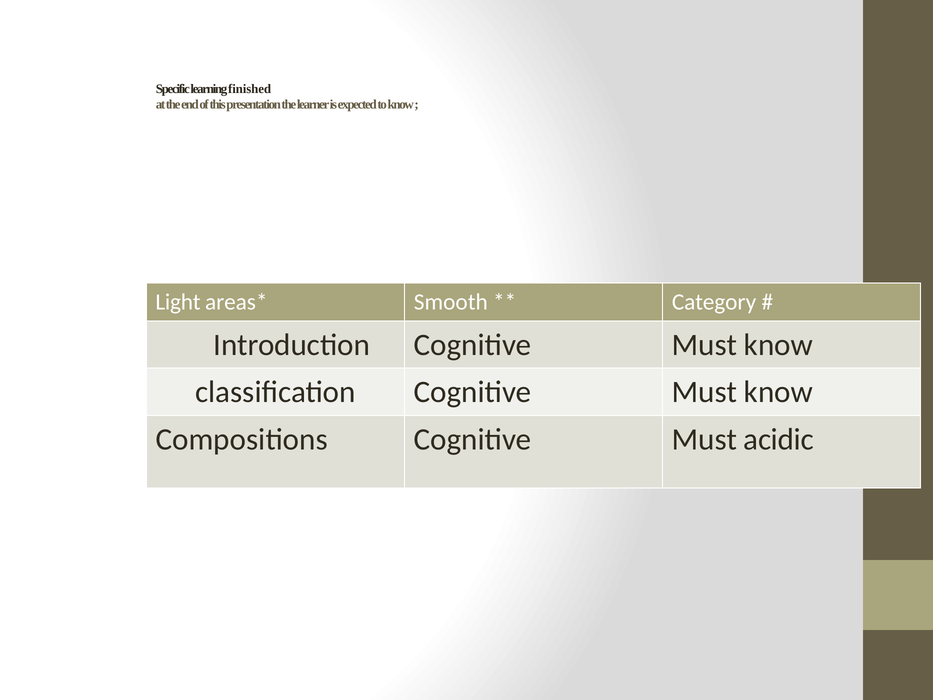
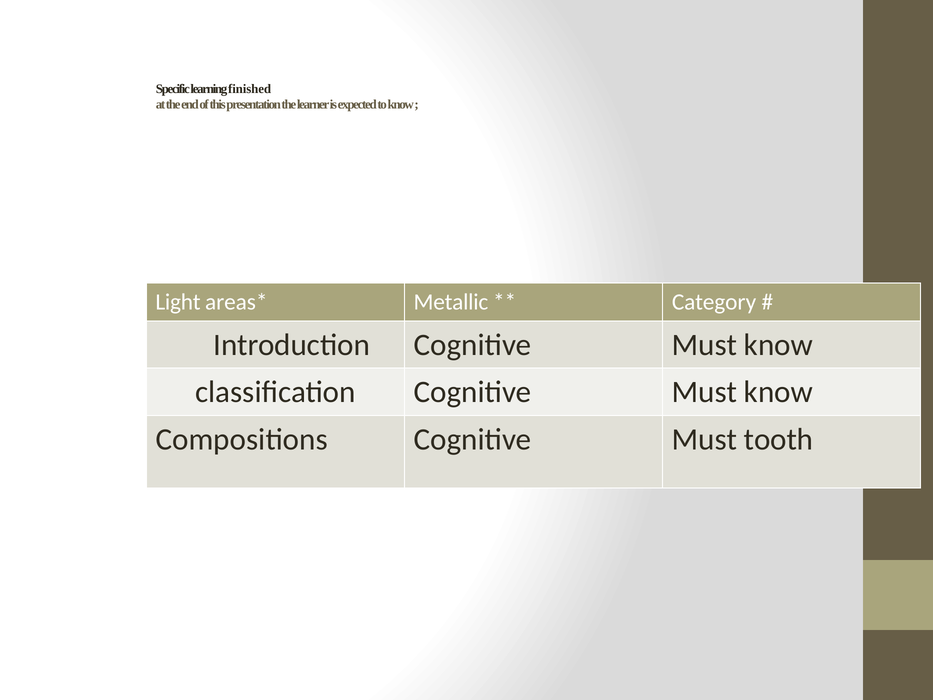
Smooth: Smooth -> Metallic
acidic: acidic -> tooth
